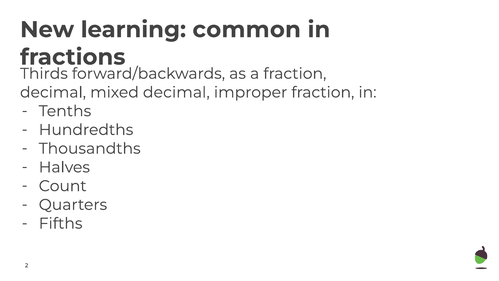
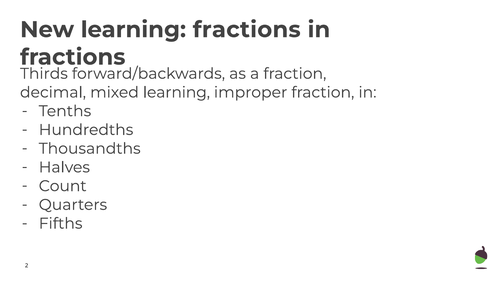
learning common: common -> fractions
mixed decimal: decimal -> learning
